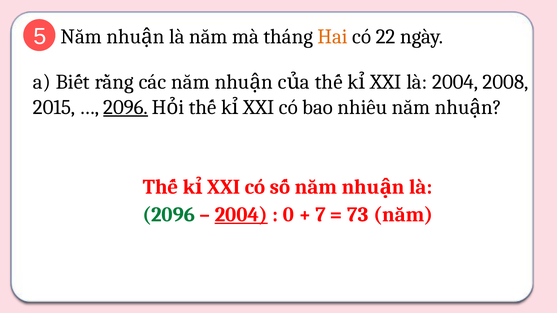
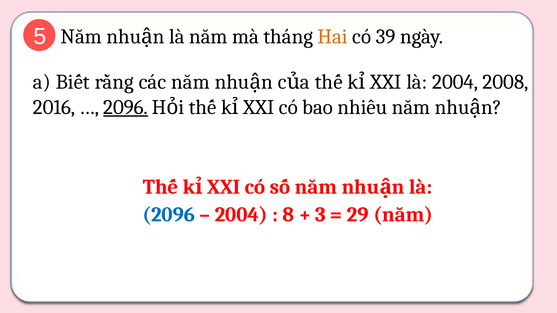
22: 22 -> 39
2015: 2015 -> 2016
2096 at (169, 215) colour: green -> blue
2004 at (241, 215) underline: present -> none
0: 0 -> 8
7: 7 -> 3
73: 73 -> 29
